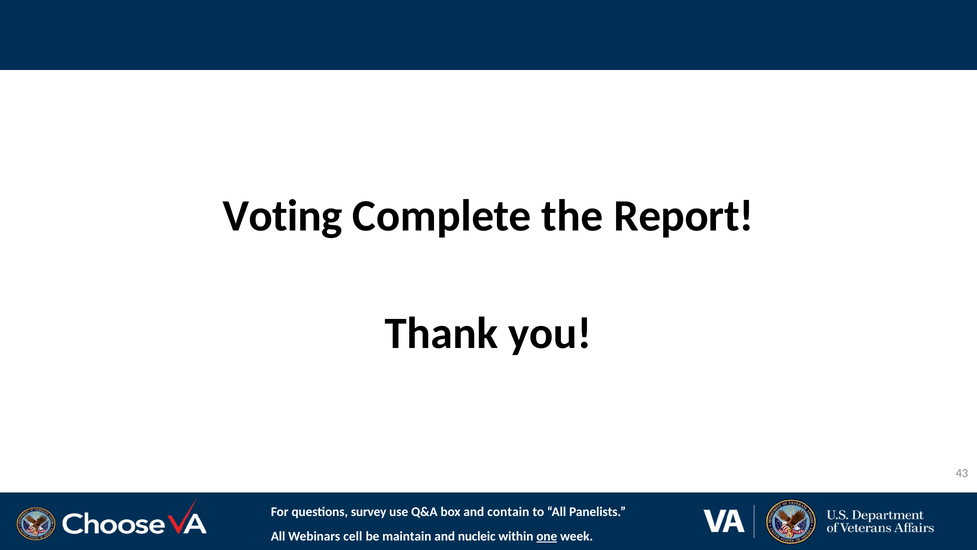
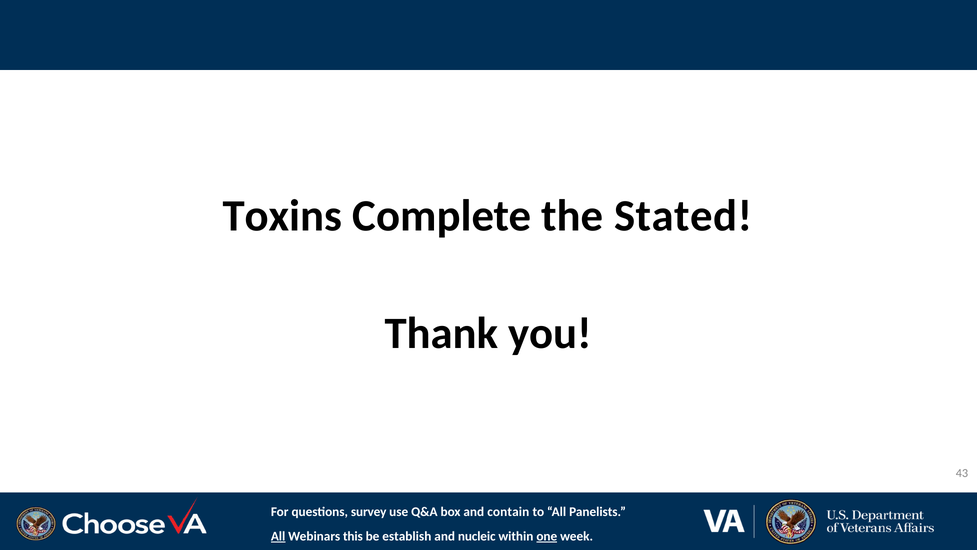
Voting: Voting -> Toxins
Report: Report -> Stated
All at (278, 536) underline: none -> present
cell: cell -> this
maintain: maintain -> establish
